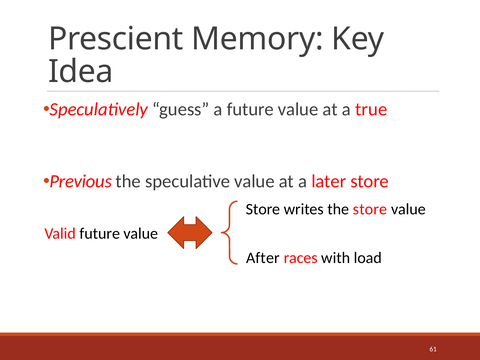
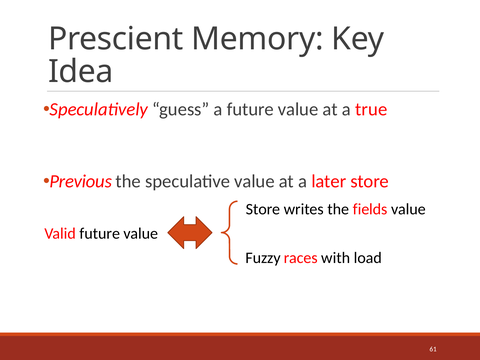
the store: store -> fields
After: After -> Fuzzy
